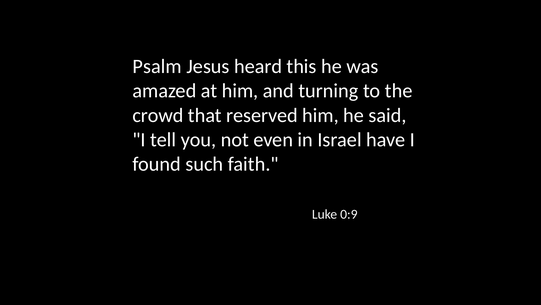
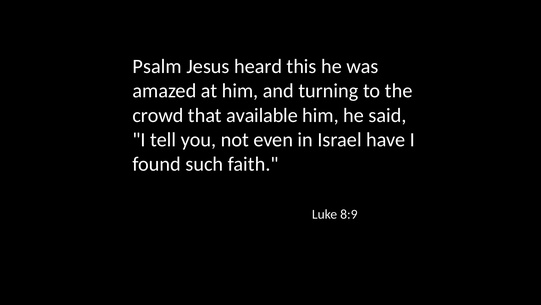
reserved: reserved -> available
0:9: 0:9 -> 8:9
